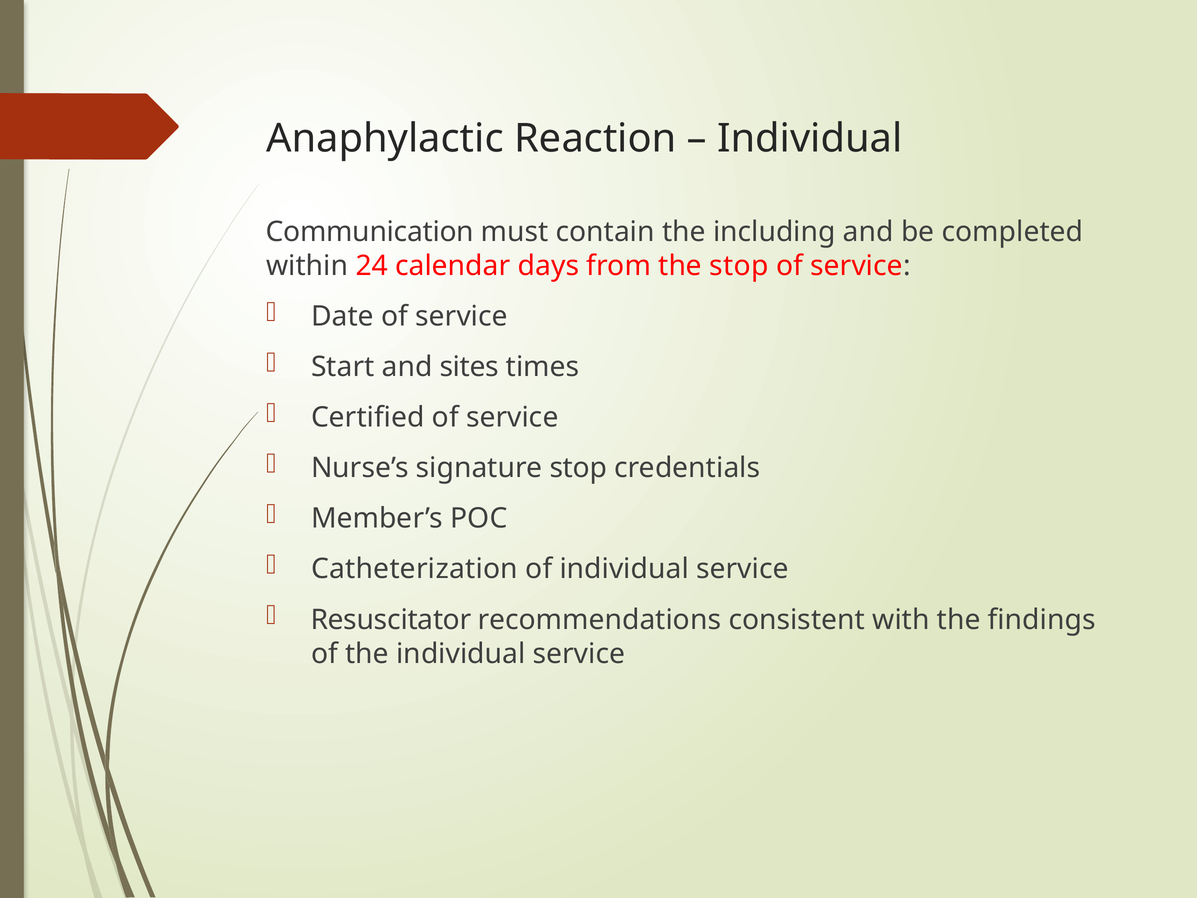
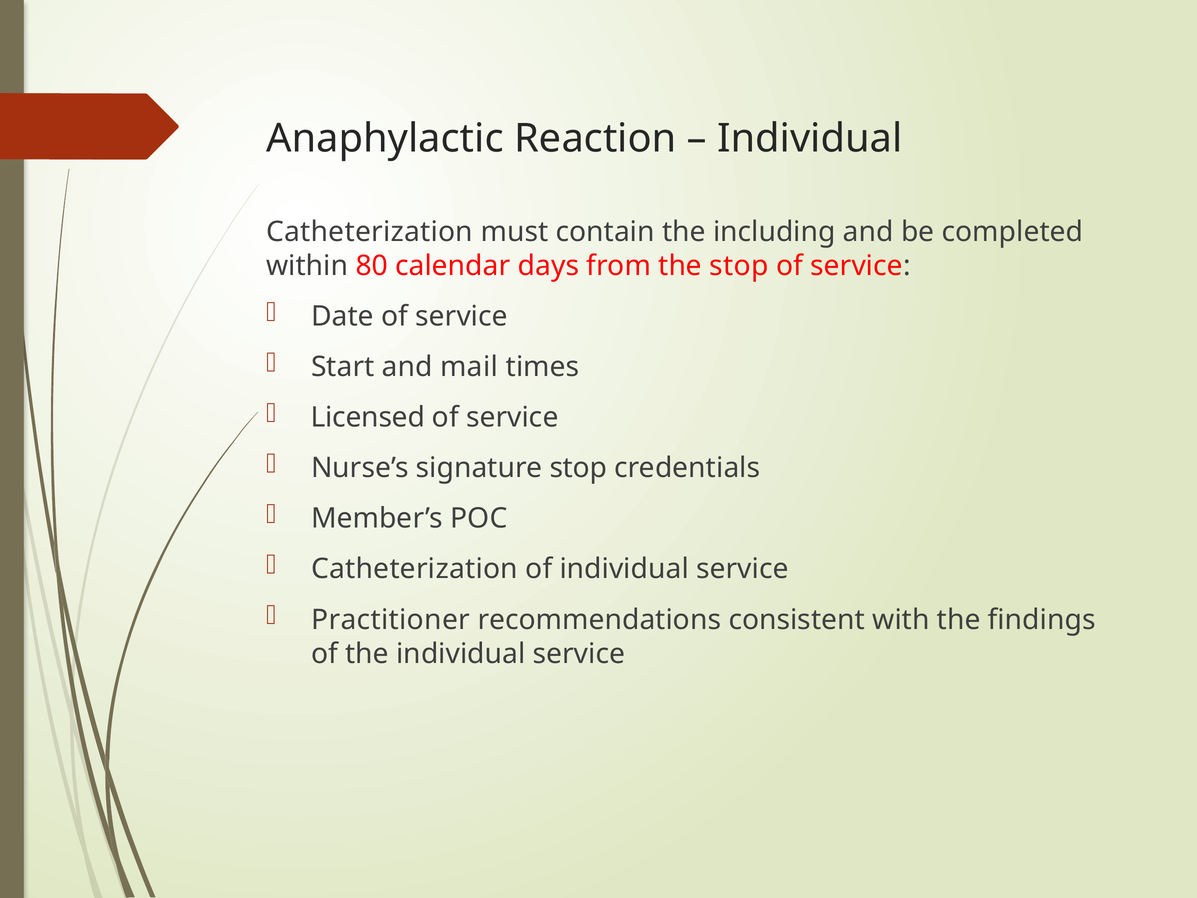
Communication at (370, 232): Communication -> Catheterization
24: 24 -> 80
sites: sites -> mail
Certified: Certified -> Licensed
Resuscitator: Resuscitator -> Practitioner
